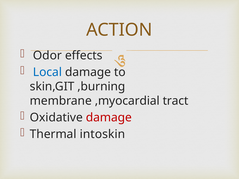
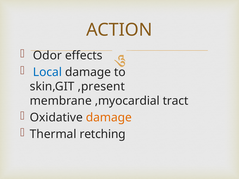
,burning: ,burning -> ,present
damage at (109, 118) colour: red -> orange
intoskin: intoskin -> retching
